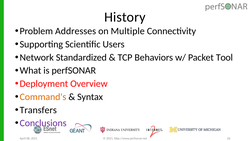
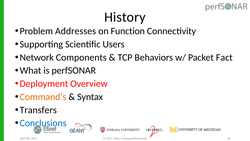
Multiple: Multiple -> Function
Standardized: Standardized -> Components
Tool: Tool -> Fact
Conclusions colour: purple -> blue
